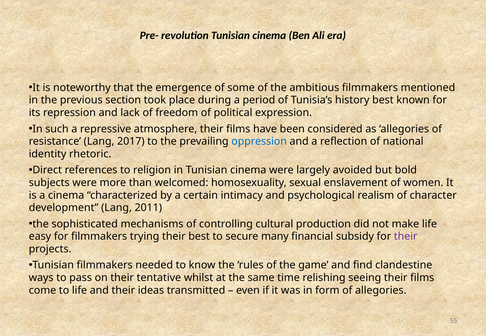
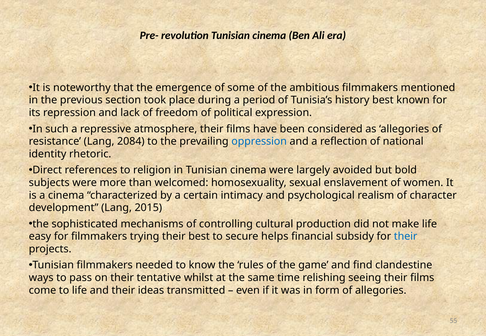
2017: 2017 -> 2084
2011: 2011 -> 2015
many: many -> helps
their at (406, 237) colour: purple -> blue
